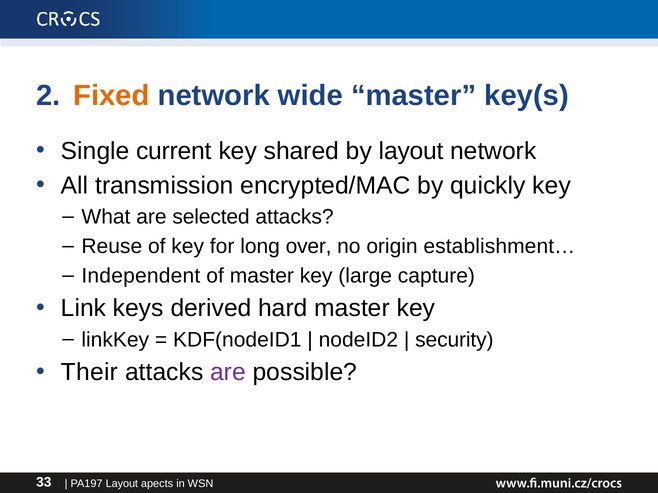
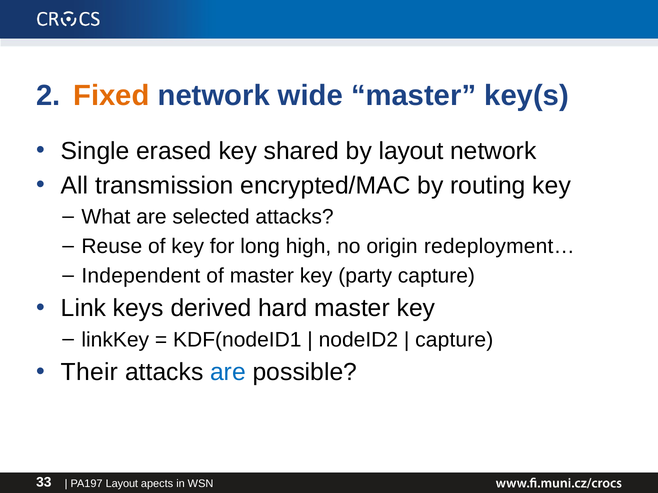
current: current -> erased
quickly: quickly -> routing
over: over -> high
establishment…: establishment… -> redeployment…
large: large -> party
security at (454, 340): security -> capture
are at (228, 373) colour: purple -> blue
